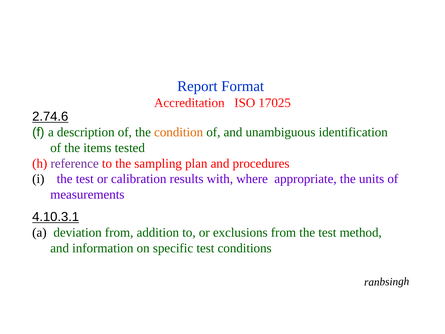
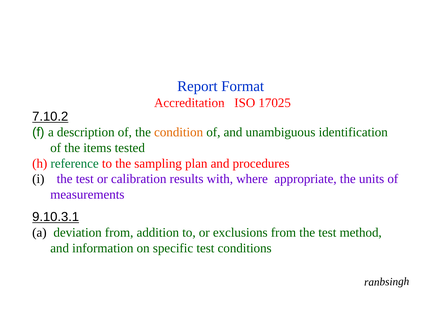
2.74.6: 2.74.6 -> 7.10.2
reference colour: purple -> green
4.10.3.1: 4.10.3.1 -> 9.10.3.1
